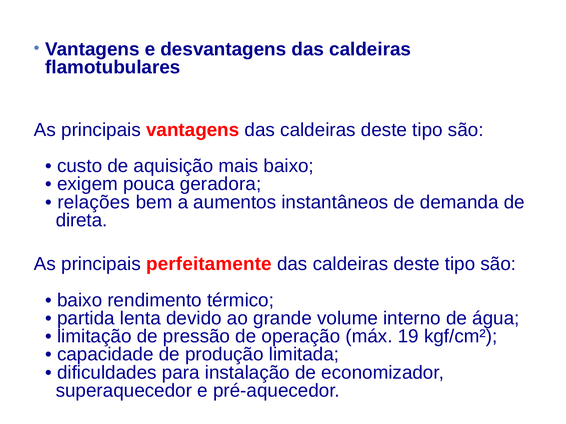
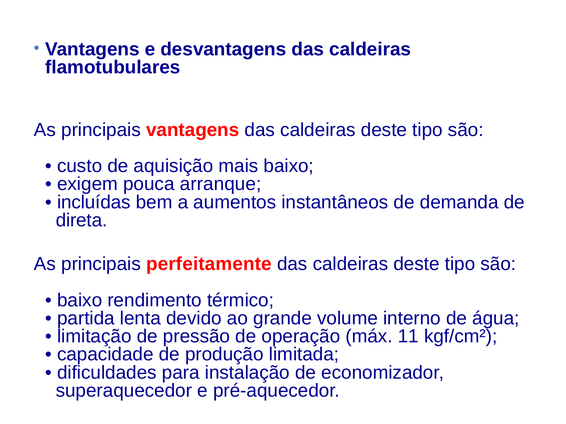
geradora: geradora -> arranque
relações: relações -> incluídas
19: 19 -> 11
